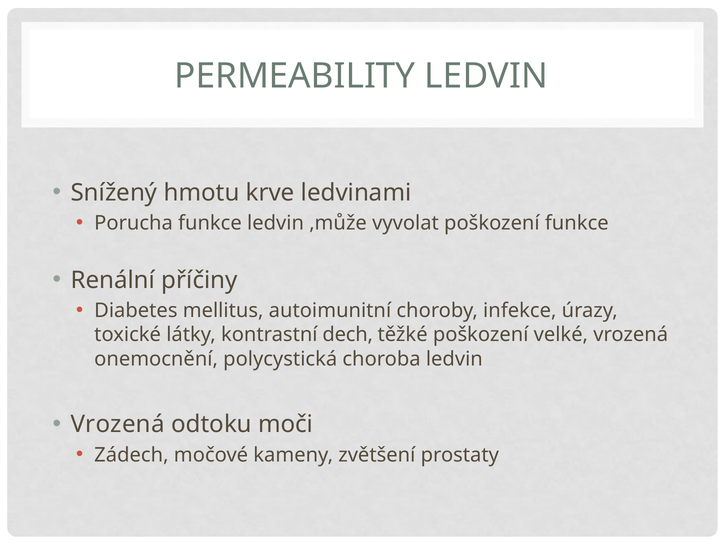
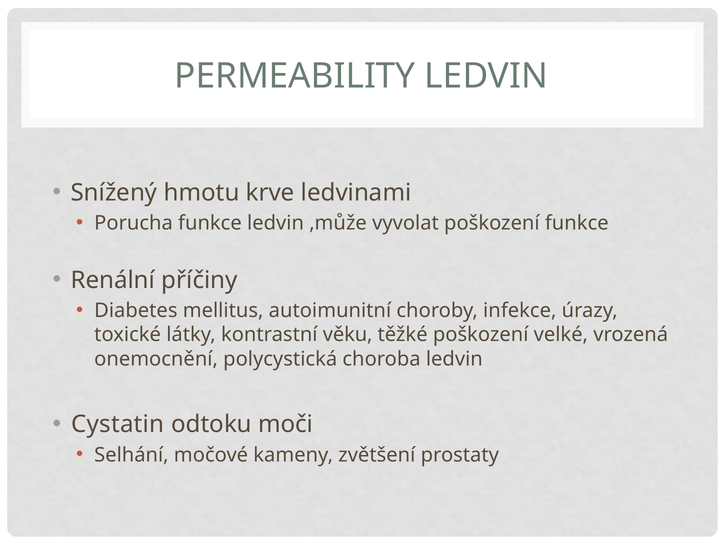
dech: dech -> věku
Vrozená at (118, 424): Vrozená -> Cystatin
Zádech: Zádech -> Selhání
